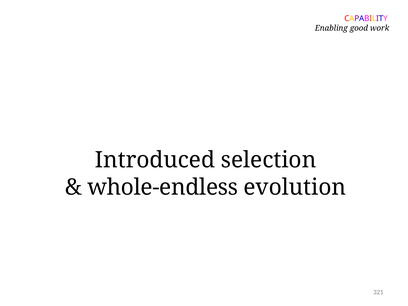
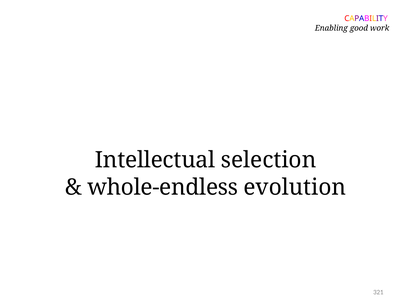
Introduced: Introduced -> Intellectual
